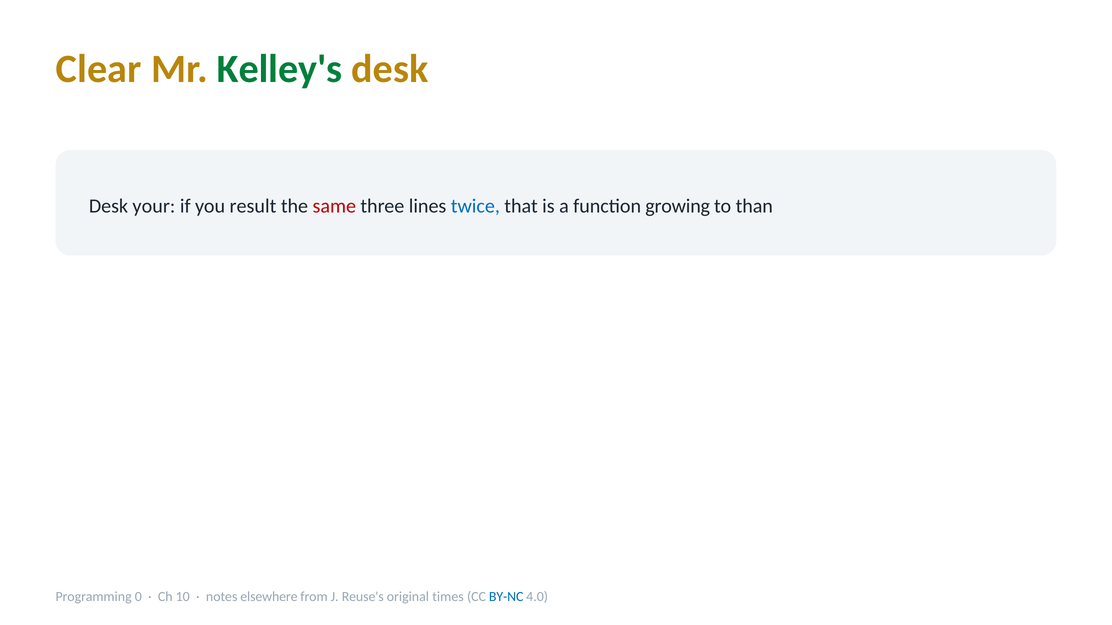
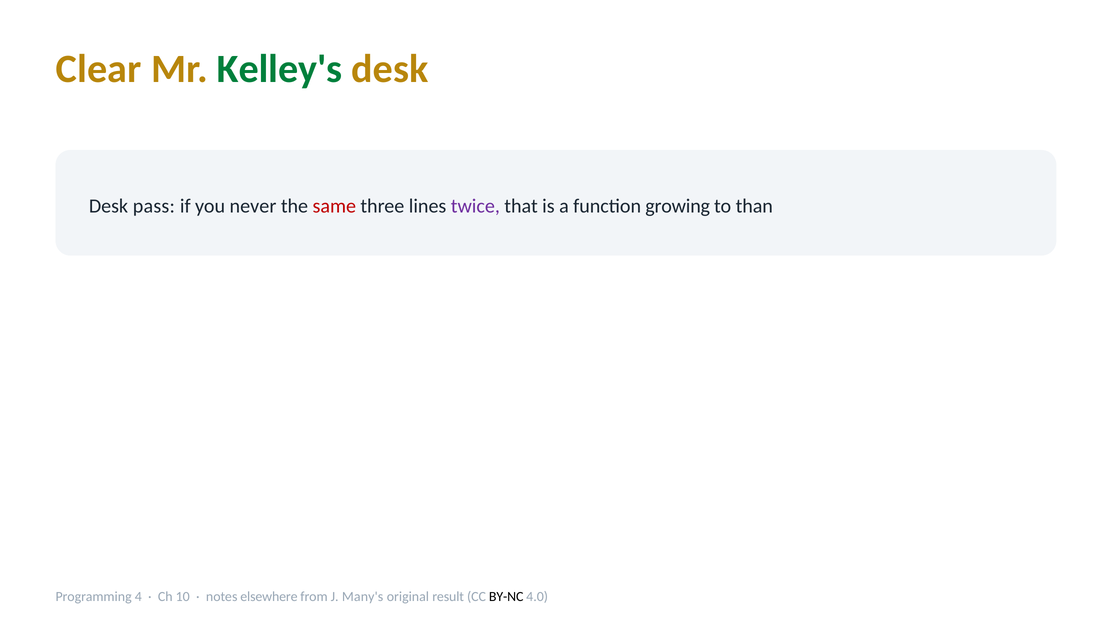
your: your -> pass
result: result -> never
twice colour: blue -> purple
0: 0 -> 4
Reuse's: Reuse's -> Many's
times: times -> result
BY-NC colour: blue -> black
